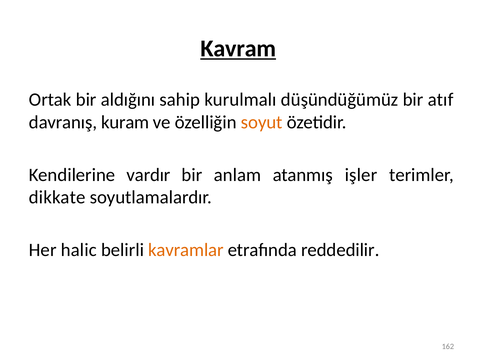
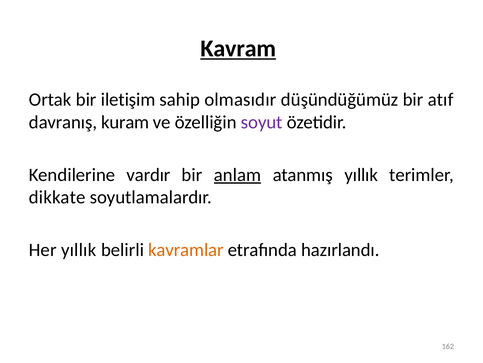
aldığını: aldığını -> iletişim
kurulmalı: kurulmalı -> olmasıdır
soyut colour: orange -> purple
anlam underline: none -> present
atanmış işler: işler -> yıllık
Her halic: halic -> yıllık
reddedilir: reddedilir -> hazırlandı
